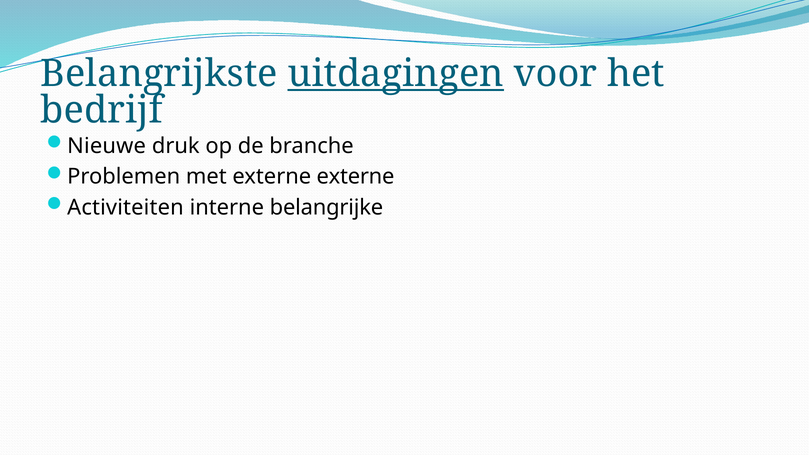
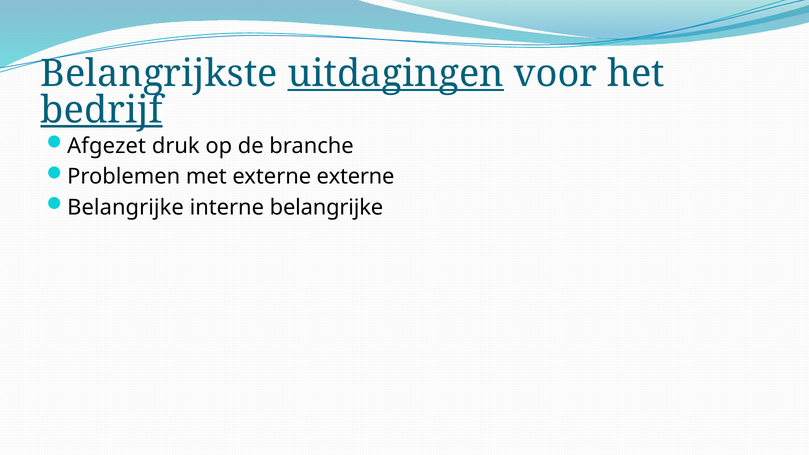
bedrijf underline: none -> present
Nieuwe: Nieuwe -> Afgezet
Activiteiten at (125, 207): Activiteiten -> Belangrijke
